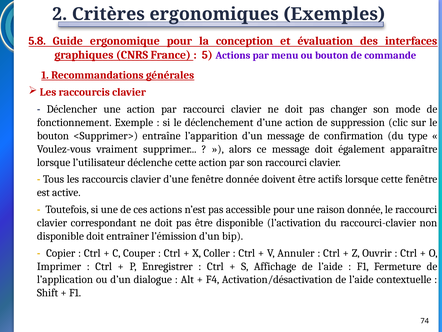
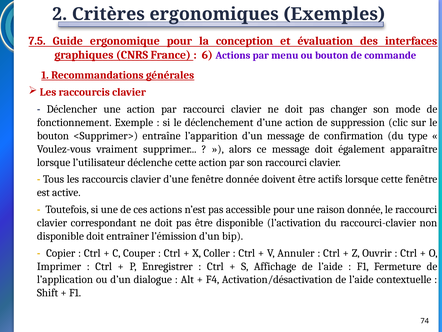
5.8: 5.8 -> 7.5
5: 5 -> 6
